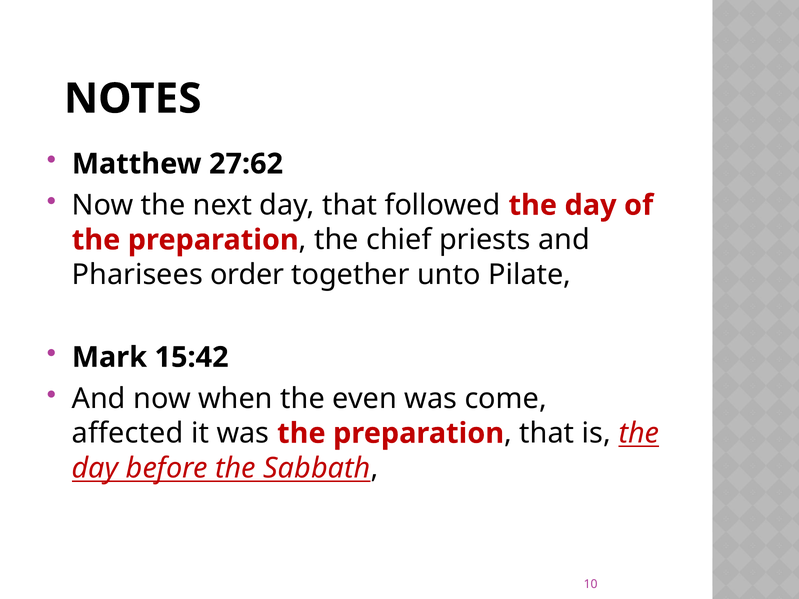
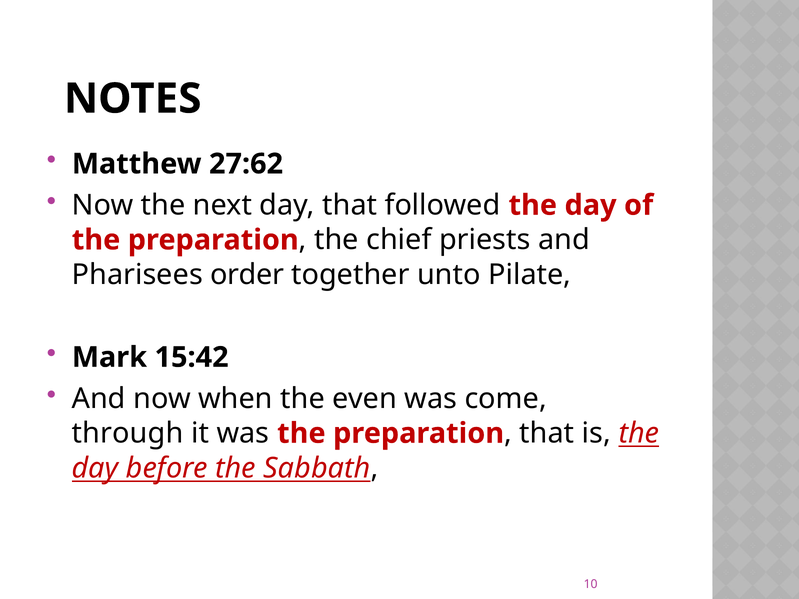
affected: affected -> through
